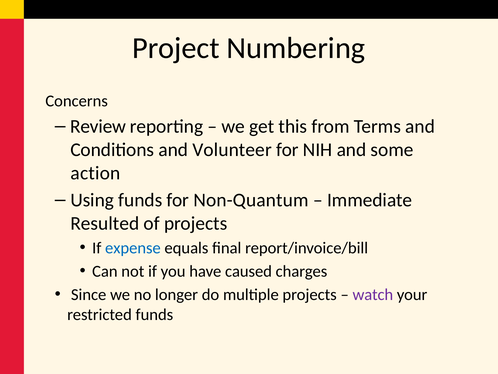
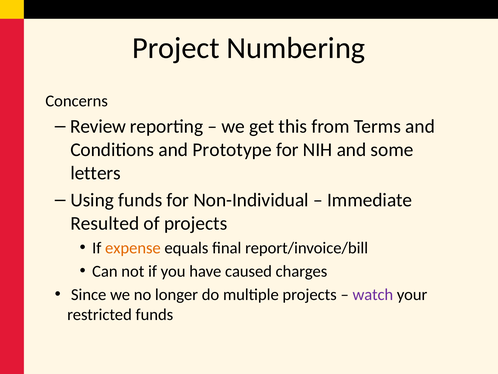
Volunteer: Volunteer -> Prototype
action: action -> letters
Non-Quantum: Non-Quantum -> Non-Individual
expense colour: blue -> orange
